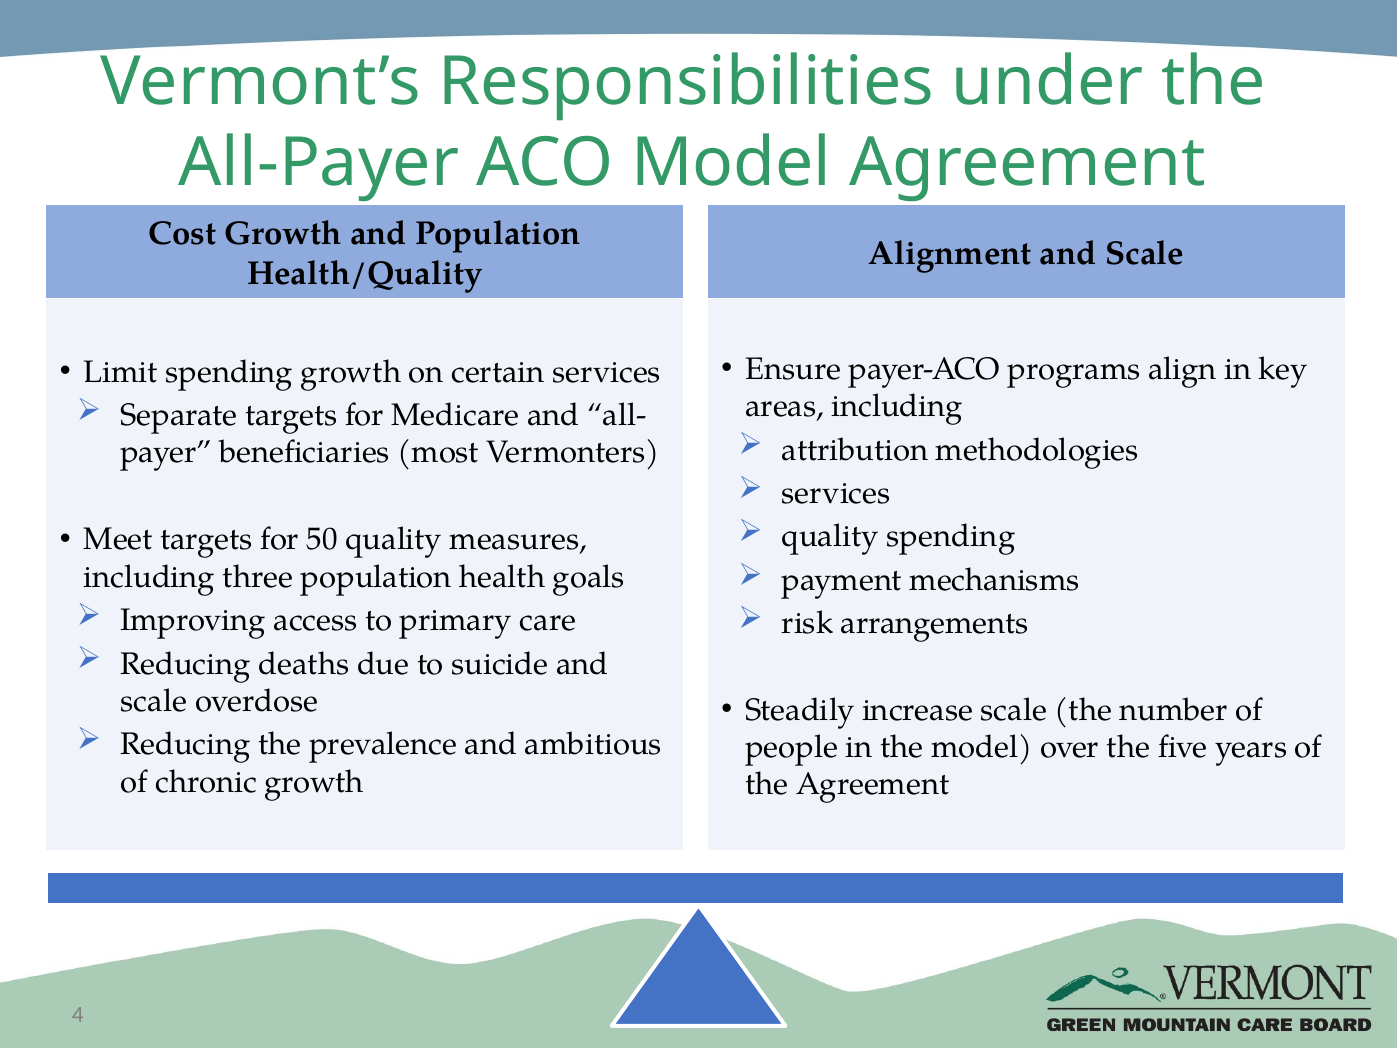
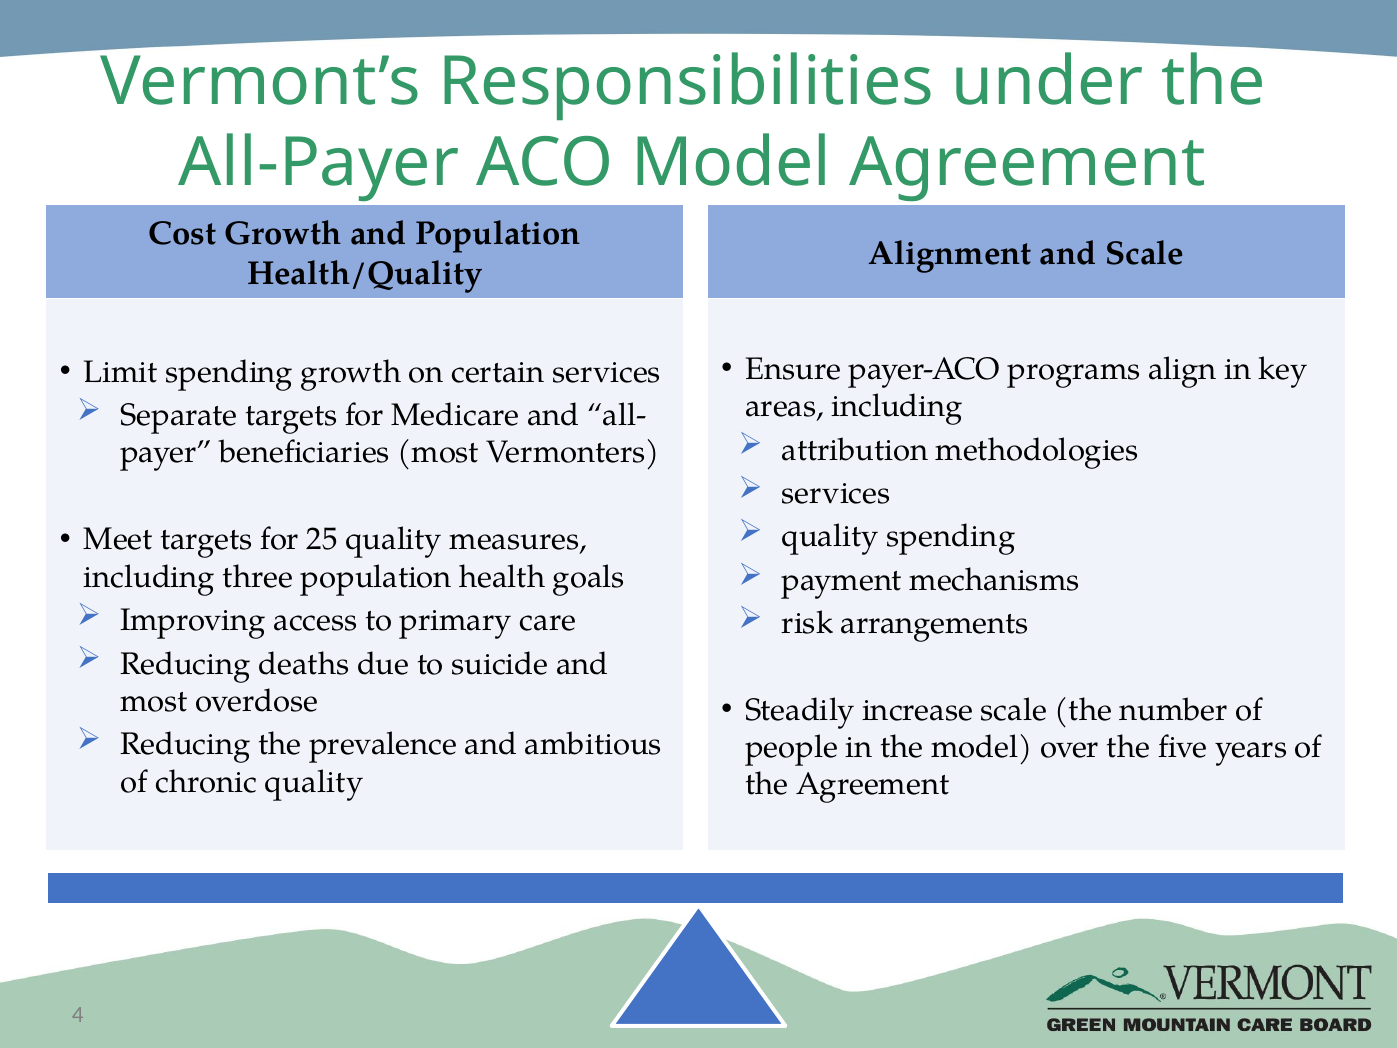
50: 50 -> 25
scale at (154, 701): scale -> most
chronic growth: growth -> quality
